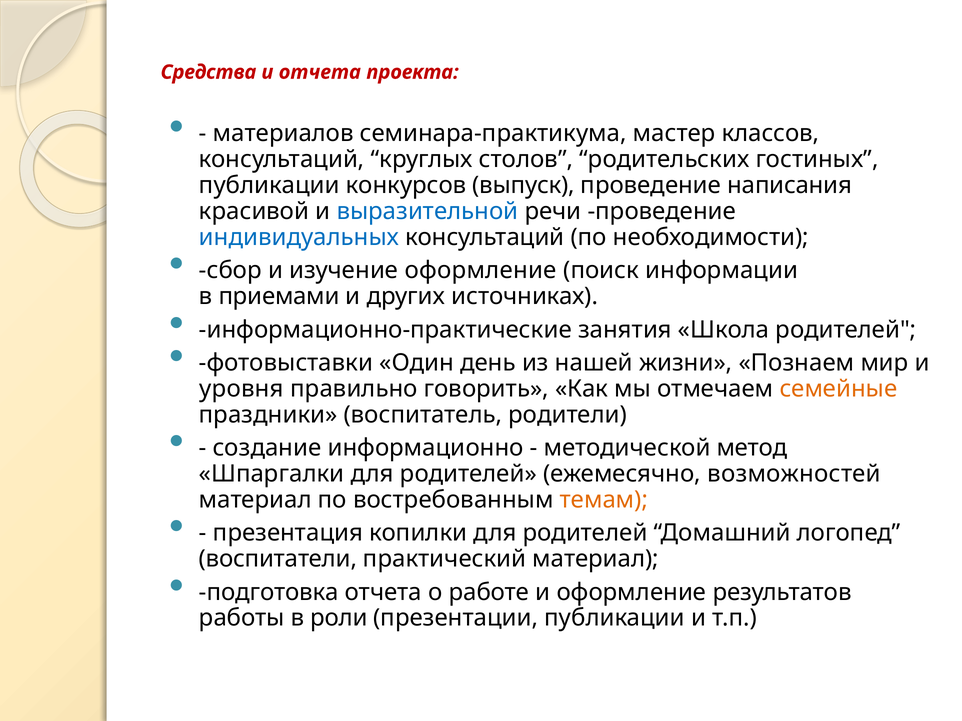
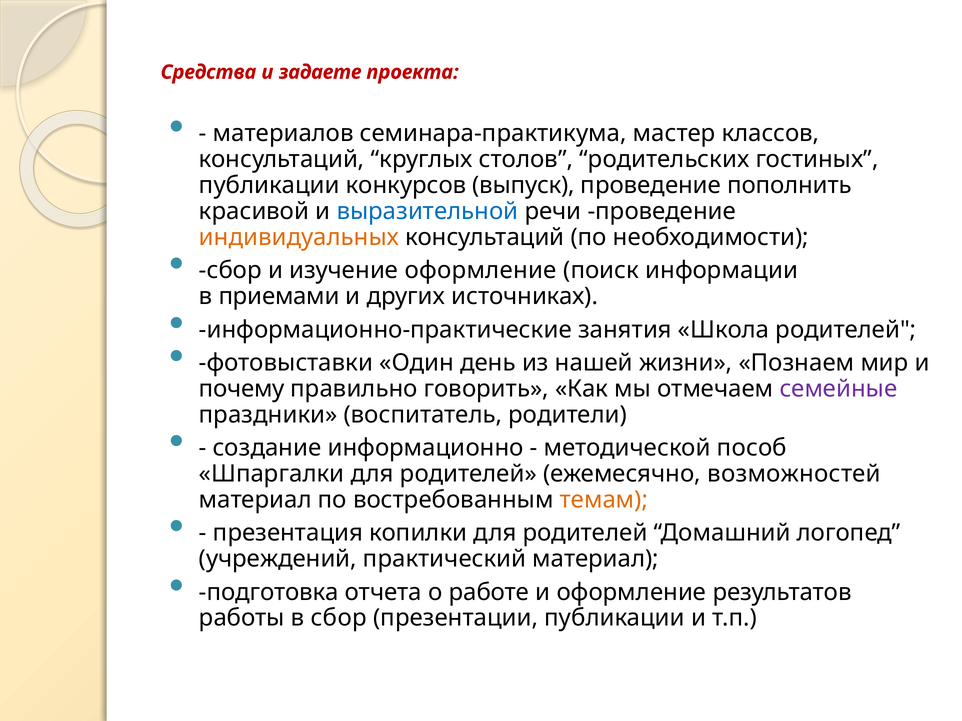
и отчета: отчета -> задаете
написания: написания -> пополнить
индивидуальных colour: blue -> orange
уровня: уровня -> почему
семейные colour: orange -> purple
метод: метод -> пособ
воспитатели: воспитатели -> учреждений
в роли: роли -> сбор
